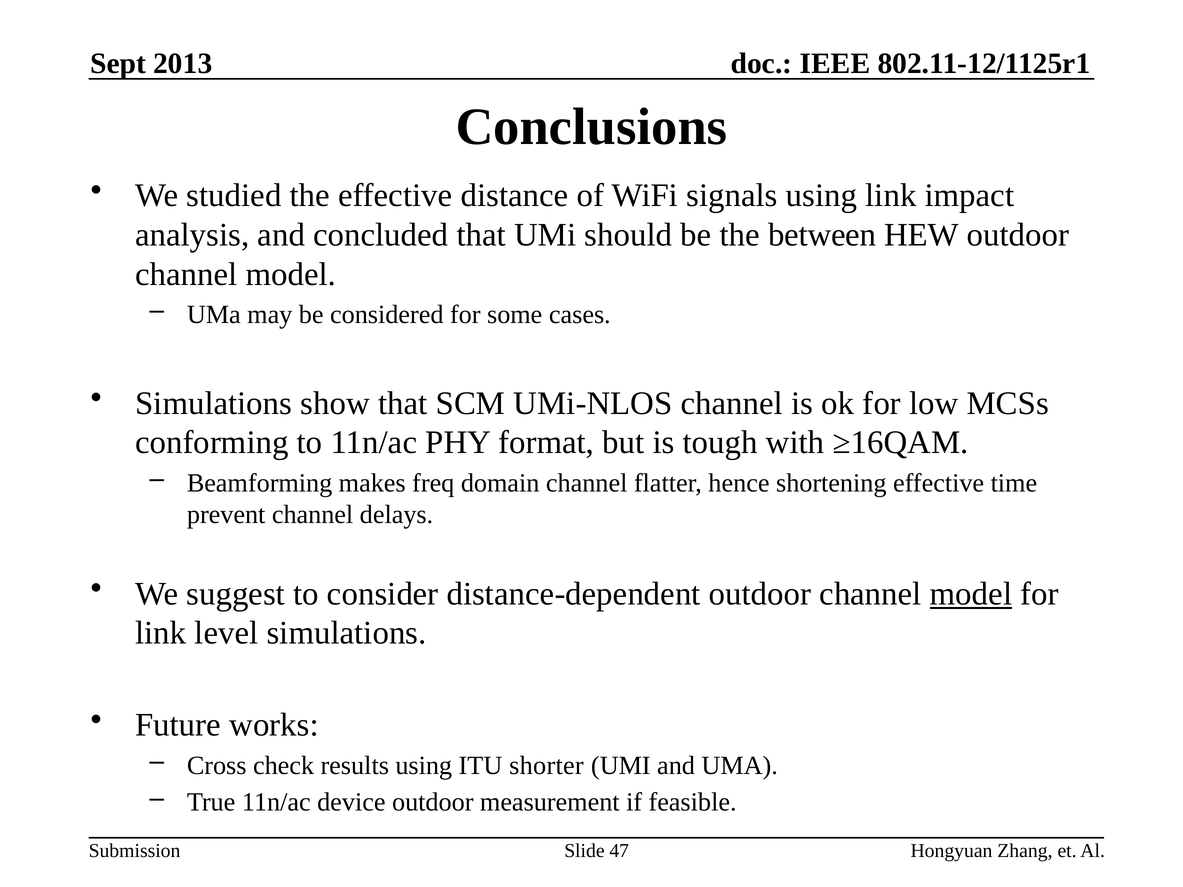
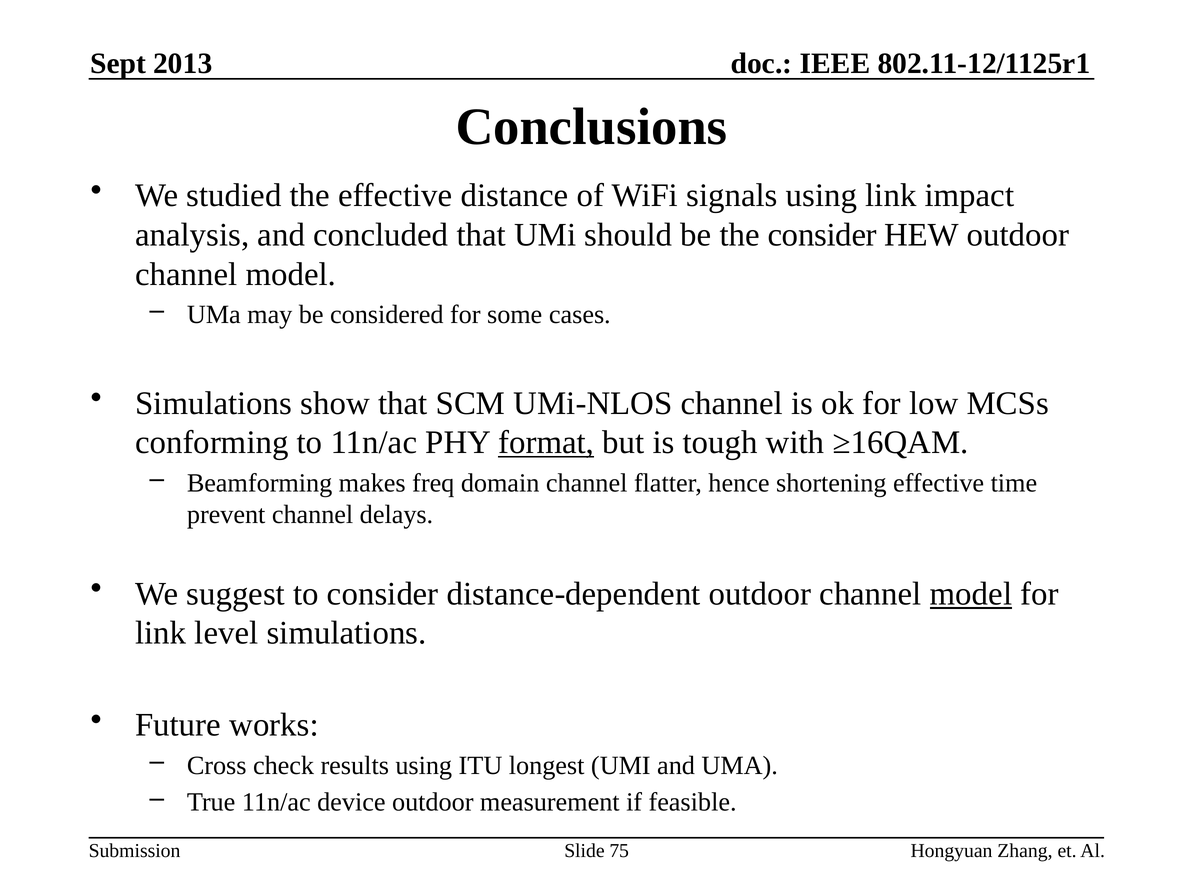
the between: between -> consider
format underline: none -> present
shorter: shorter -> longest
47: 47 -> 75
